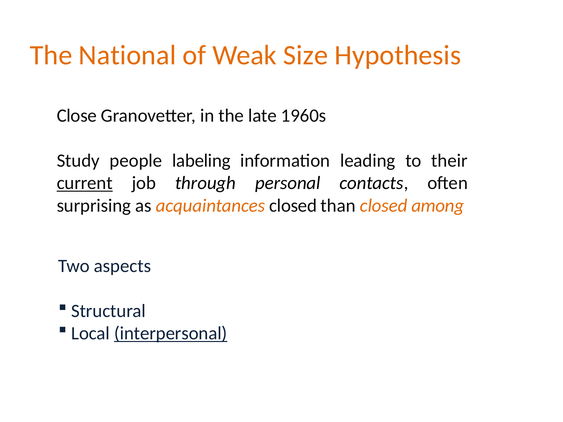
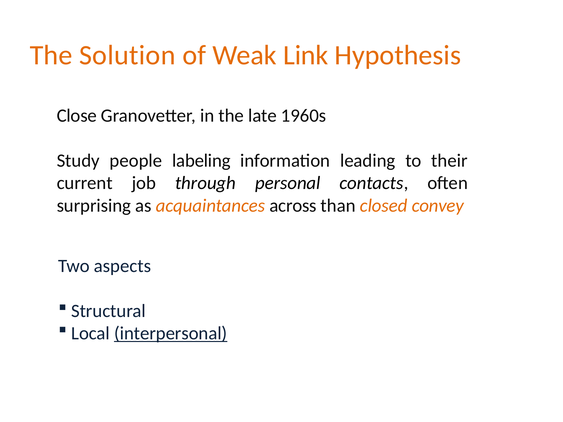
National: National -> Solution
Size: Size -> Link
current underline: present -> none
acquaintances closed: closed -> across
among: among -> convey
